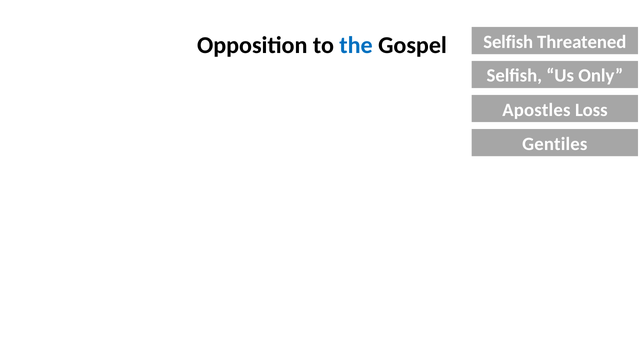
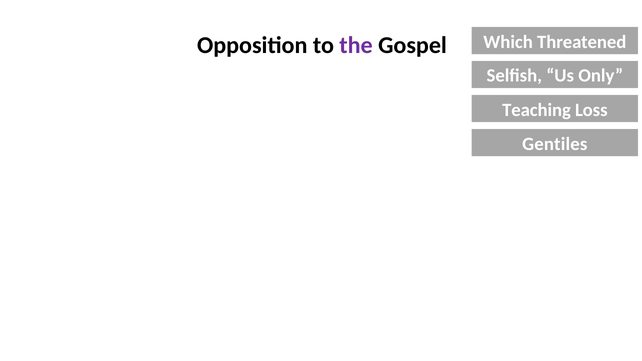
the colour: blue -> purple
Gospel Selfish: Selfish -> Which
Apostles: Apostles -> Teaching
